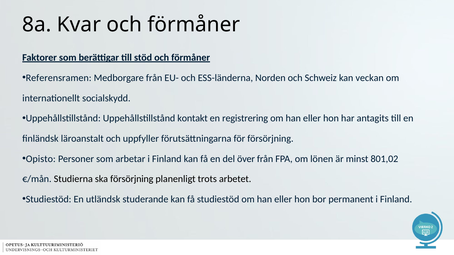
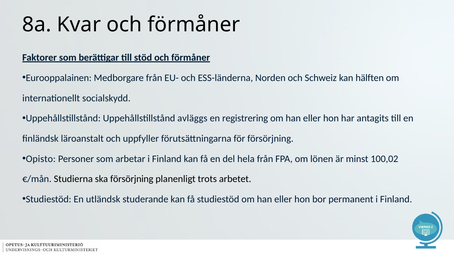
Referensramen: Referensramen -> Eurooppalainen
veckan: veckan -> hälften
kontakt: kontakt -> avläggs
över: över -> hela
801,02: 801,02 -> 100,02
